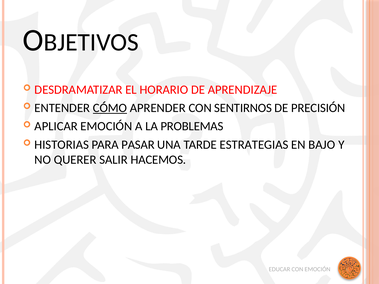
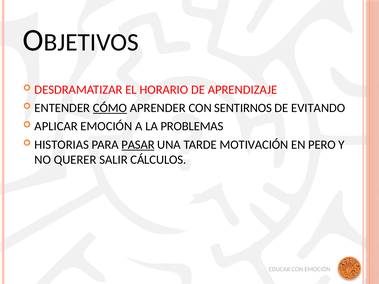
PRECISIÓN: PRECISIÓN -> EVITANDO
PASAR underline: none -> present
ESTRATEGIAS: ESTRATEGIAS -> MOTIVACIÓN
BAJO: BAJO -> PERO
HACEMOS: HACEMOS -> CÁLCULOS
